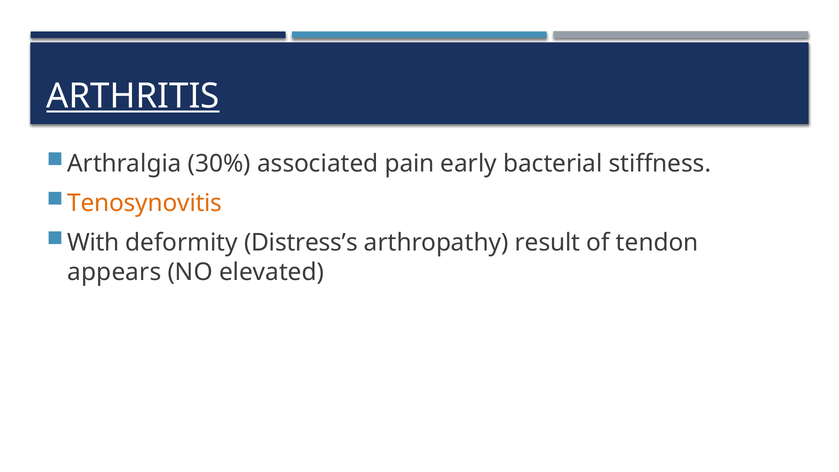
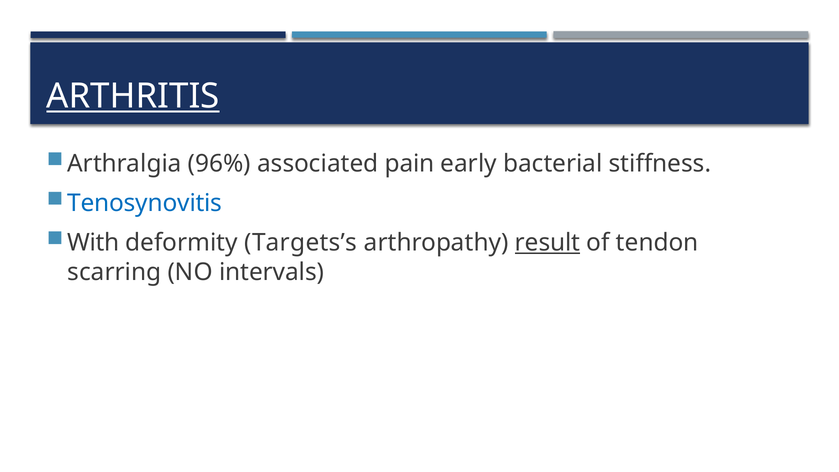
30%: 30% -> 96%
Tenosynovitis colour: orange -> blue
Distress’s: Distress’s -> Targets’s
result underline: none -> present
appears: appears -> scarring
elevated: elevated -> intervals
